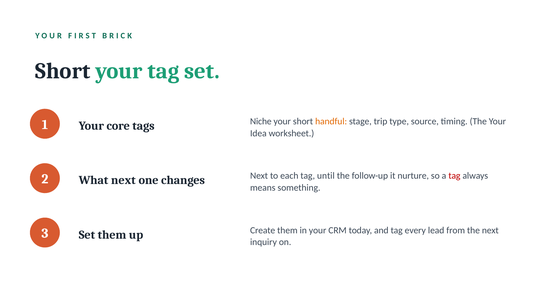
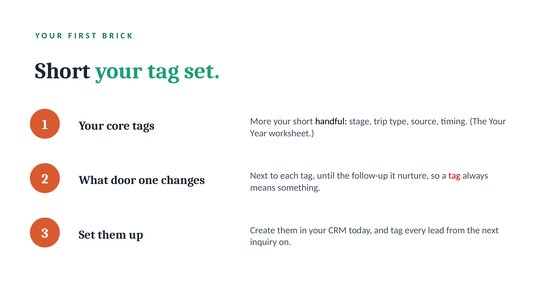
Niche: Niche -> More
handful colour: orange -> black
Idea: Idea -> Year
What next: next -> door
